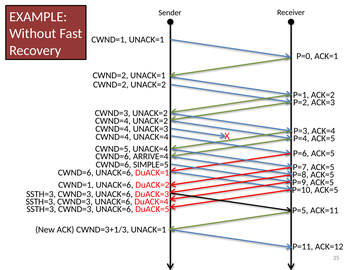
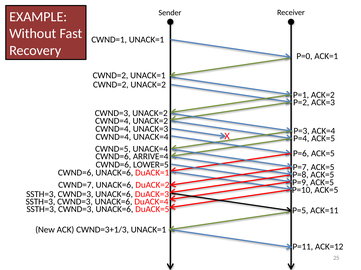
SIMPLE=5: SIMPLE=5 -> LOWER=5
CWND=1 at (76, 185): CWND=1 -> CWND=7
